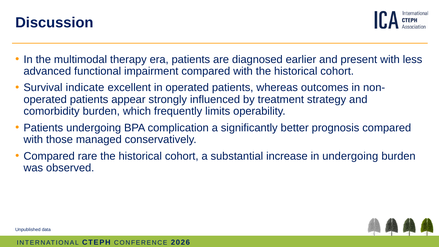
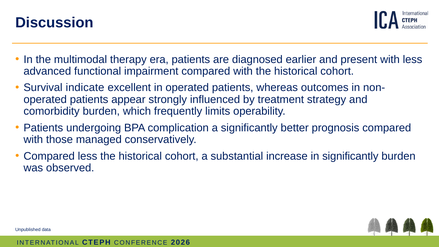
Compared rare: rare -> less
in undergoing: undergoing -> significantly
